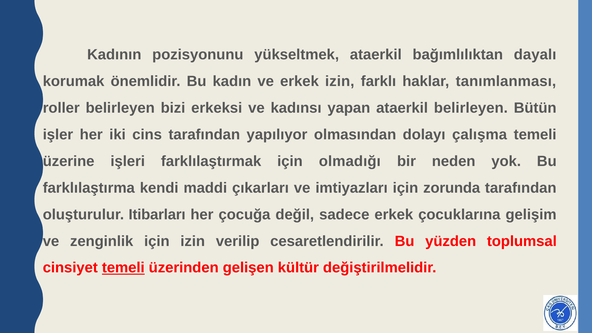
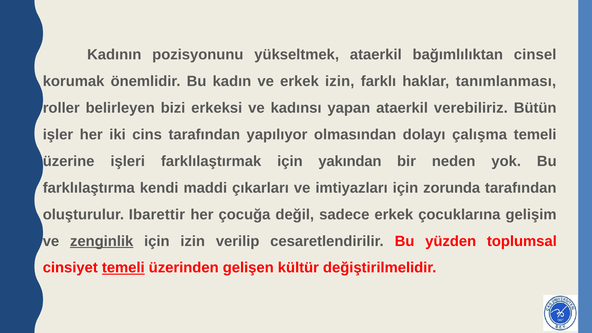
dayalı: dayalı -> cinsel
ataerkil belirleyen: belirleyen -> verebiliriz
olmadığı: olmadığı -> yakından
Itibarları: Itibarları -> Ibarettir
zenginlik underline: none -> present
